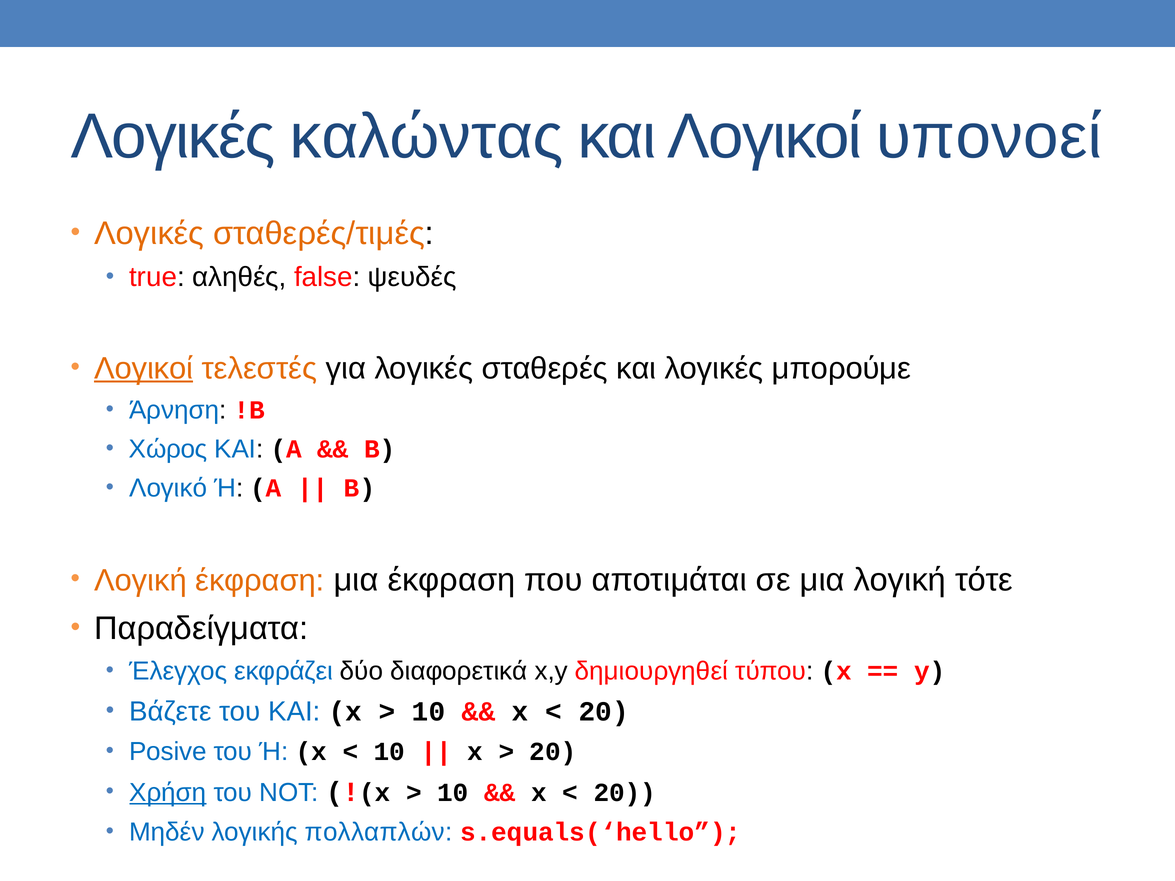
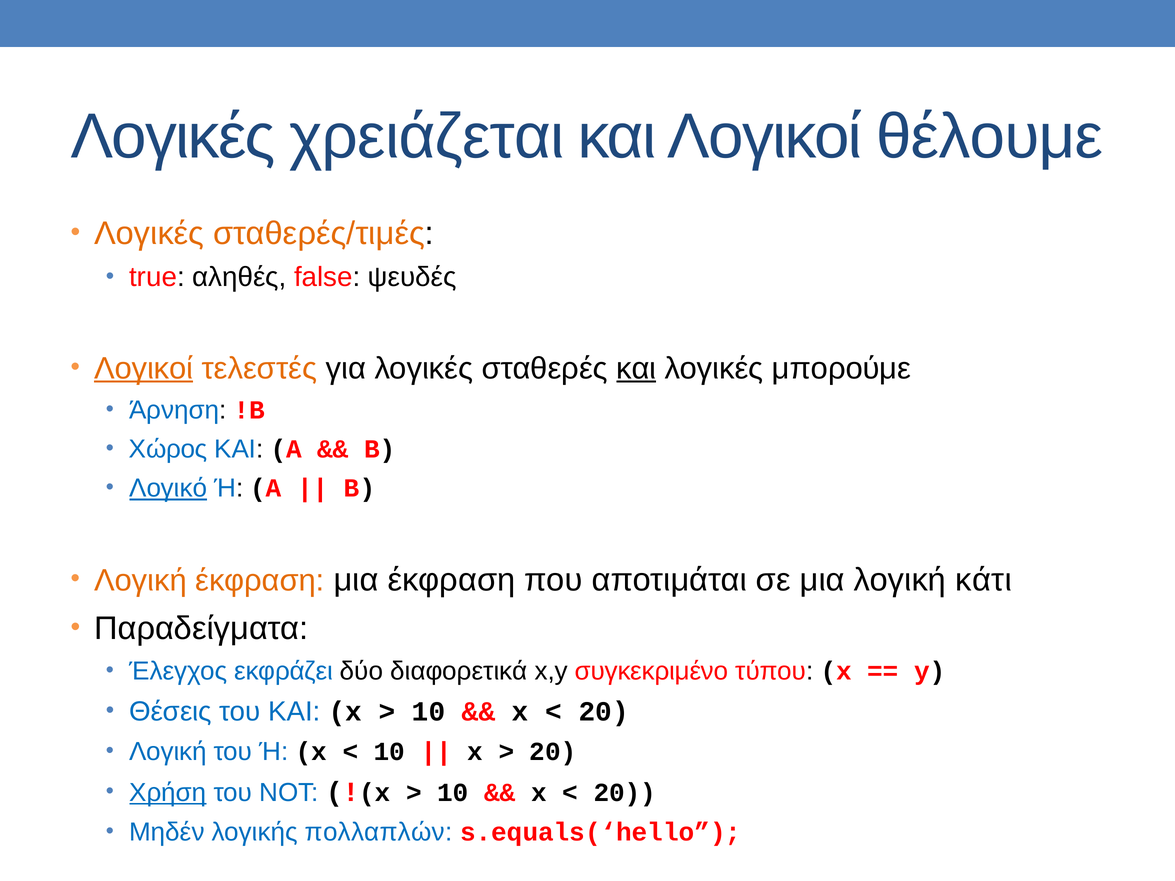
καλώντας: καλώντας -> χρειάζεται
υπονοεί: υπονοεί -> θέλουμε
και at (636, 368) underline: none -> present
Λογικό underline: none -> present
τότε: τότε -> κάτι
δημιουργηθεί: δημιουργηθεί -> συγκεκριμένο
Βάζετε: Βάζετε -> Θέσεις
Posive at (168, 752): Posive -> Λογική
